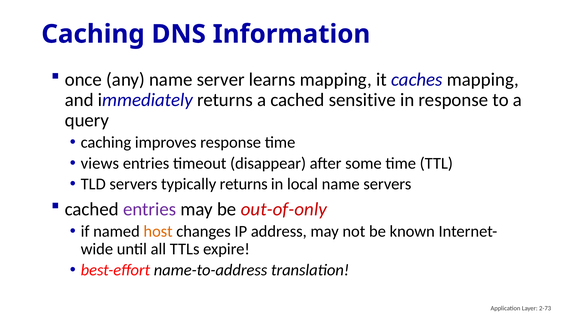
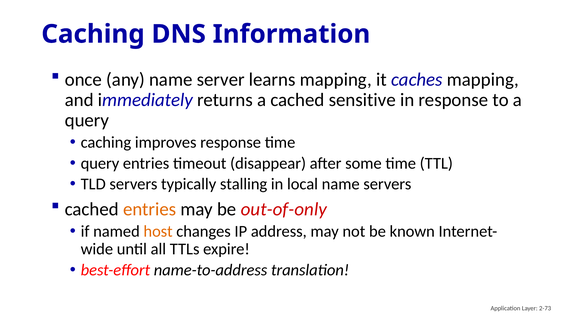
views at (100, 163): views -> query
typically returns: returns -> stalling
entries at (150, 209) colour: purple -> orange
